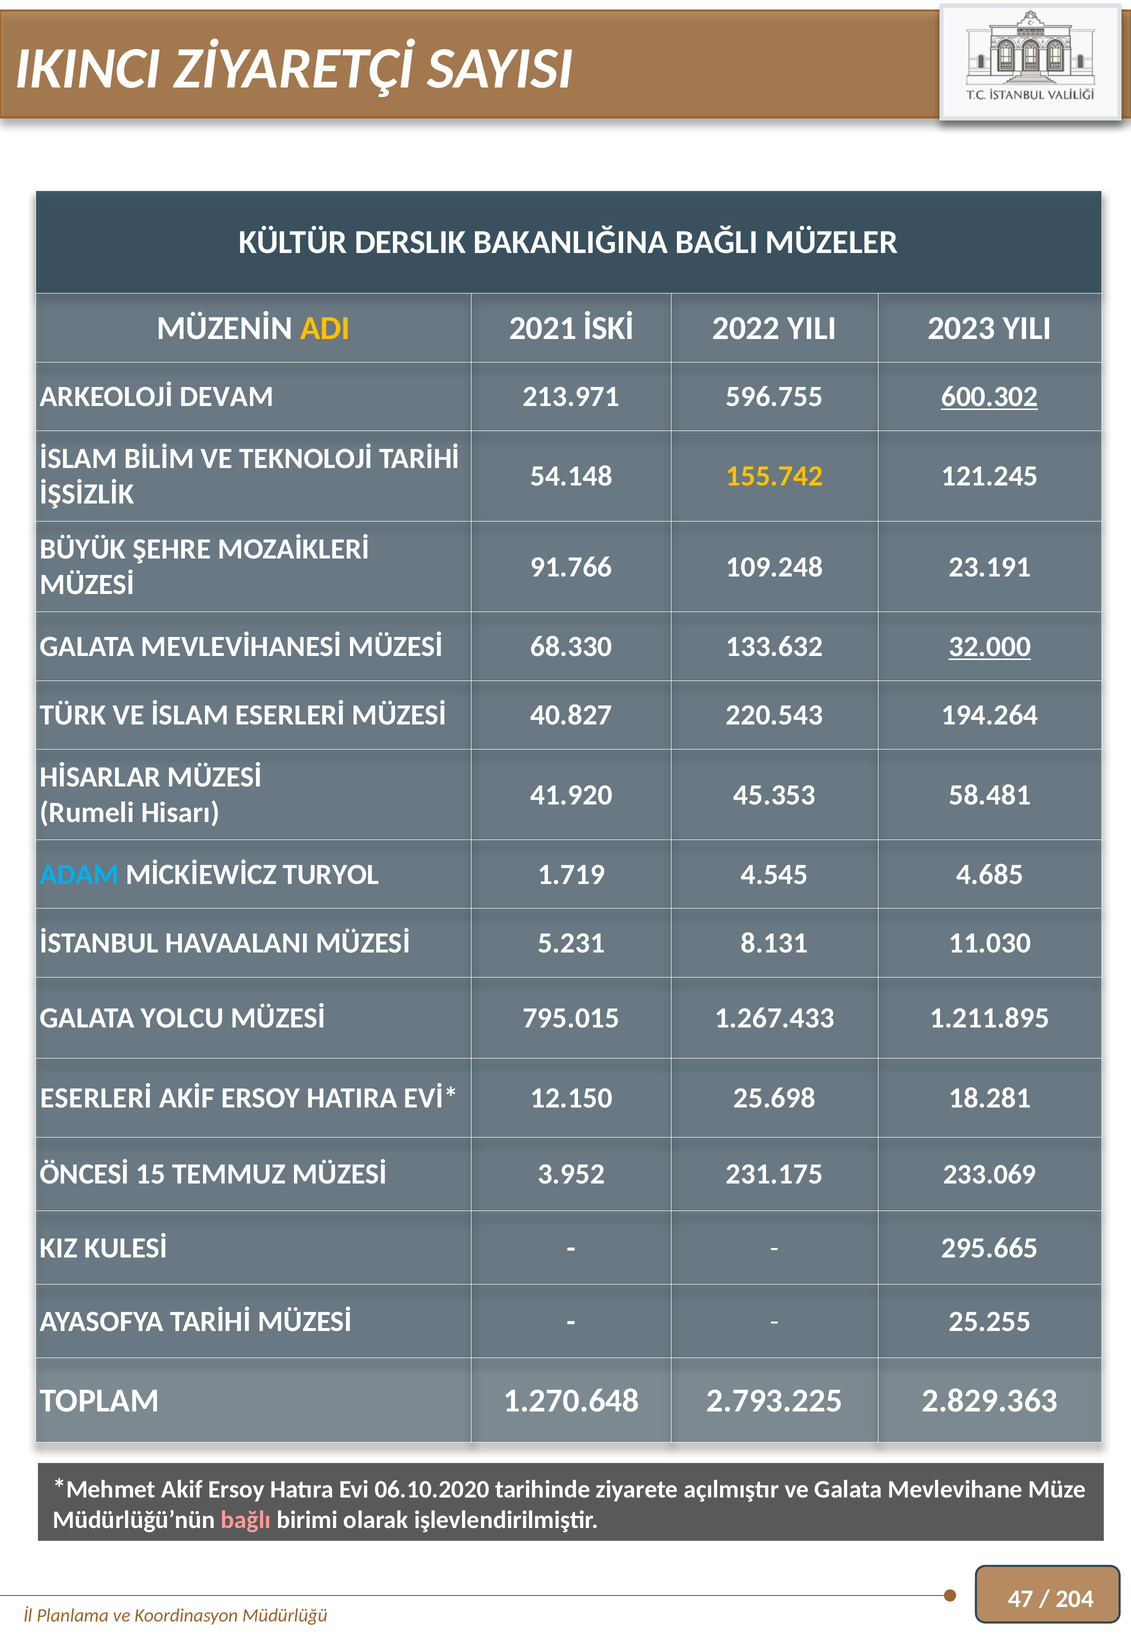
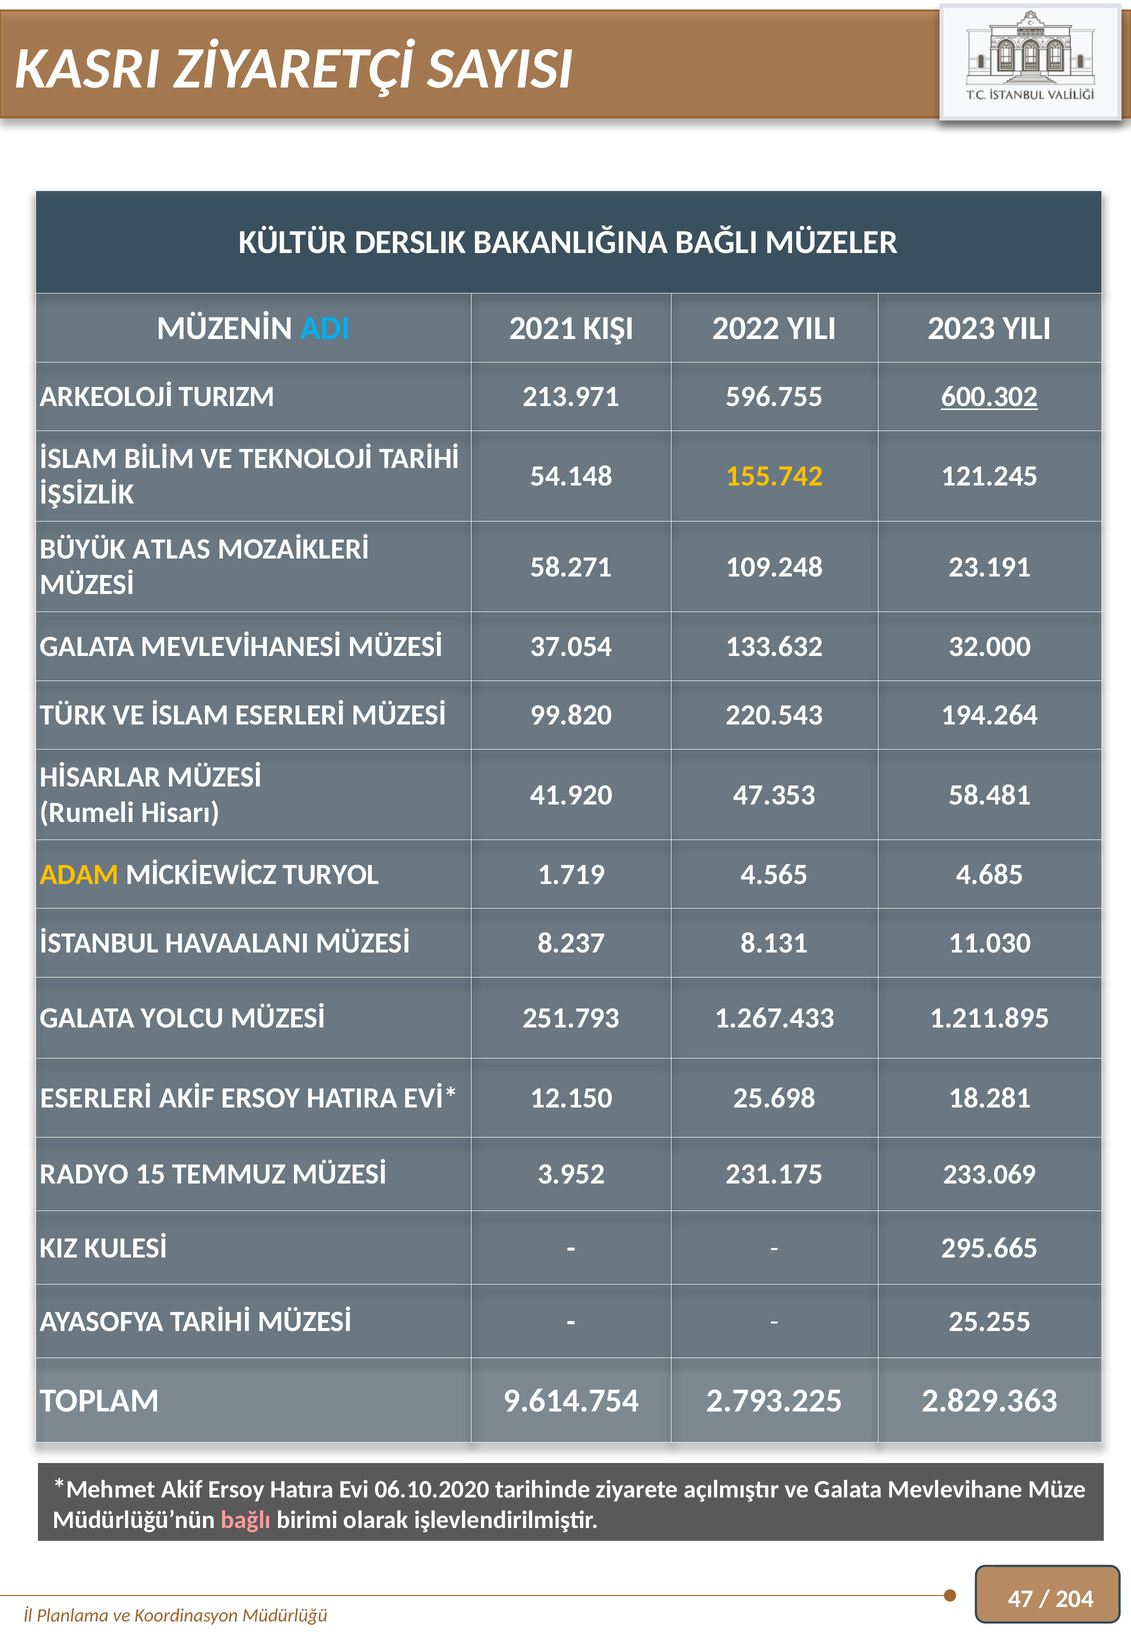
IKINCI: IKINCI -> KASRI
ADI colour: yellow -> light blue
İSKİ: İSKİ -> KIŞI
DEVAM: DEVAM -> TURIZM
ŞEHRE: ŞEHRE -> ATLAS
91.766: 91.766 -> 58.271
68.330: 68.330 -> 37.054
32.000 underline: present -> none
40.827: 40.827 -> 99.820
45.353: 45.353 -> 47.353
ADAM colour: light blue -> yellow
4.545: 4.545 -> 4.565
5.231: 5.231 -> 8.237
795.015: 795.015 -> 251.793
ÖNCESİ: ÖNCESİ -> RADYO
1.270.648: 1.270.648 -> 9.614.754
